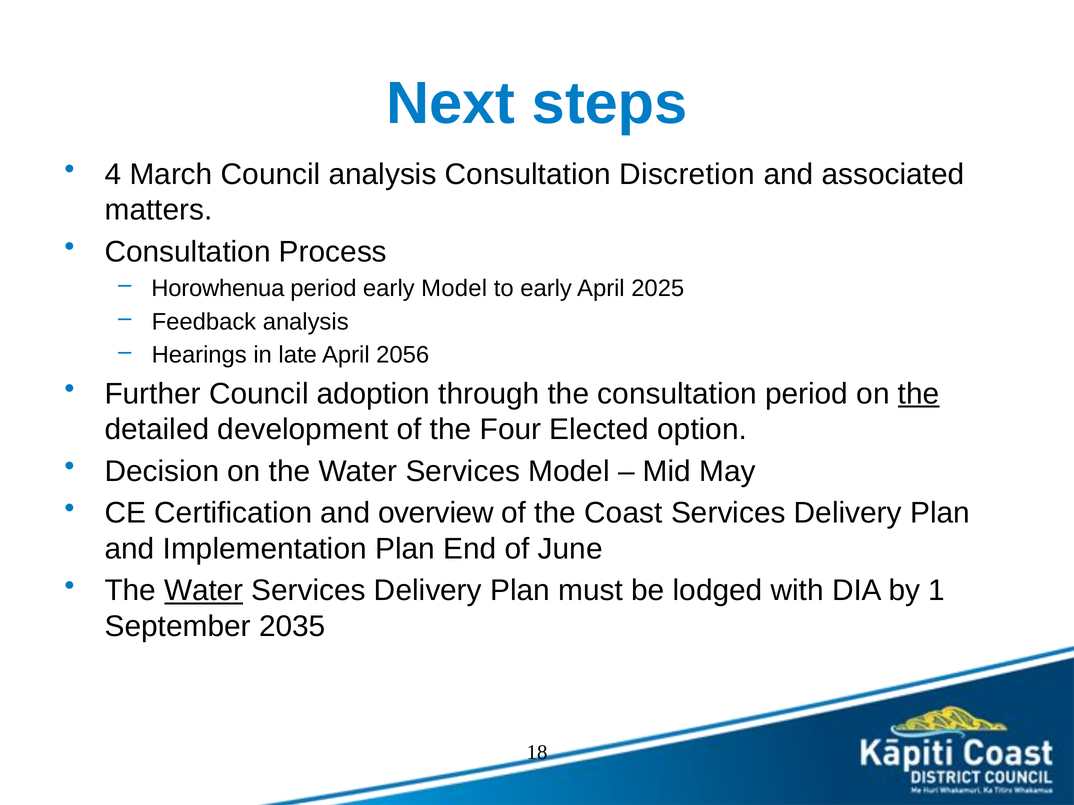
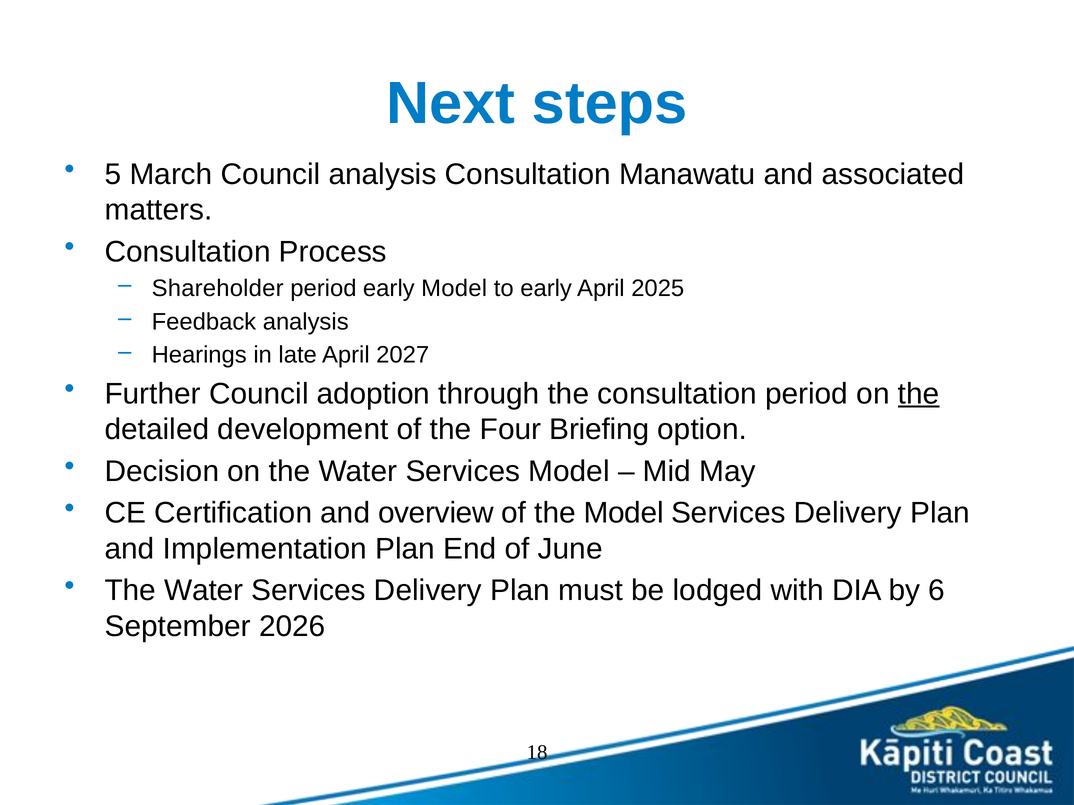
4: 4 -> 5
Discretion: Discretion -> Manawatu
Horowhenua: Horowhenua -> Shareholder
2056: 2056 -> 2027
Elected: Elected -> Briefing
the Coast: Coast -> Model
Water at (204, 591) underline: present -> none
1: 1 -> 6
2035: 2035 -> 2026
